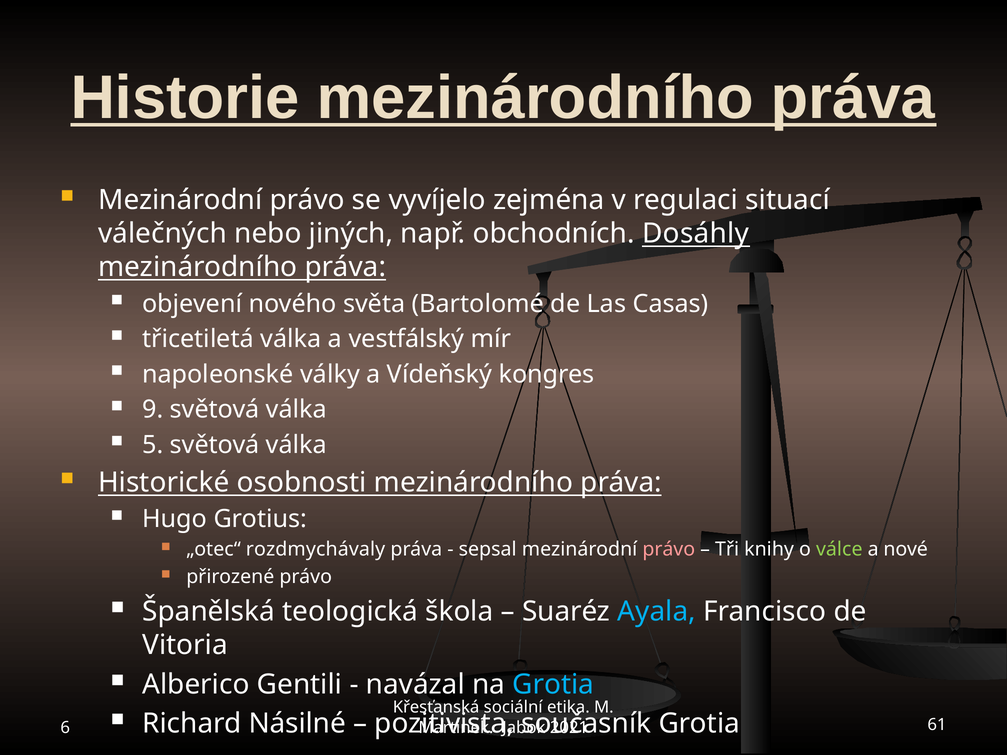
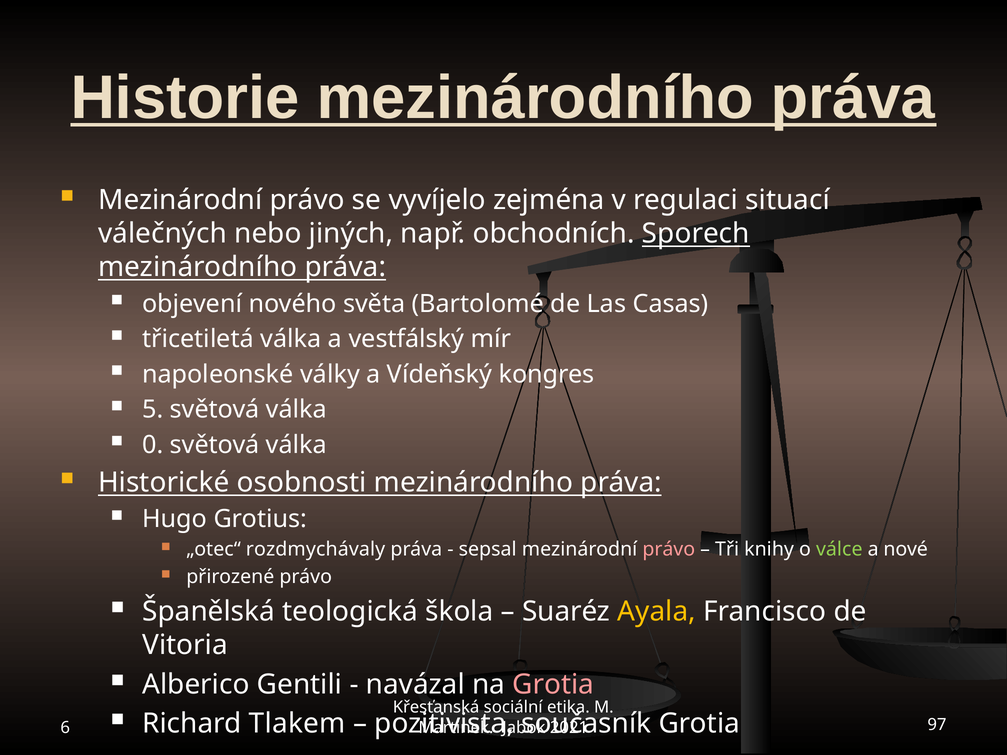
Dosáhly: Dosáhly -> Sporech
9: 9 -> 5
5: 5 -> 0
Ayala colour: light blue -> yellow
Grotia at (553, 685) colour: light blue -> pink
Násilné: Násilné -> Tlakem
61: 61 -> 97
